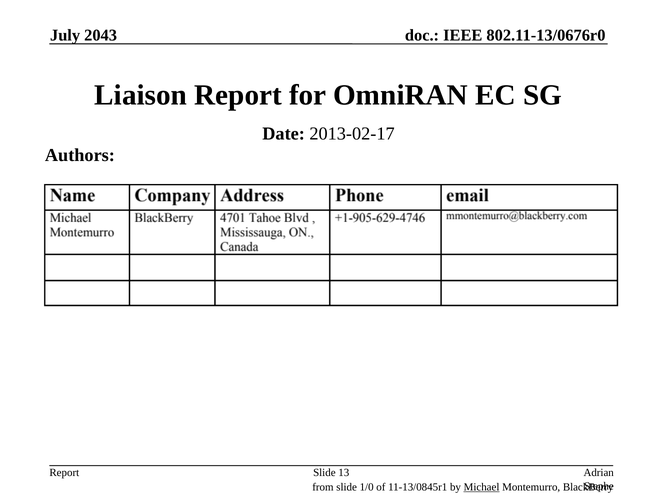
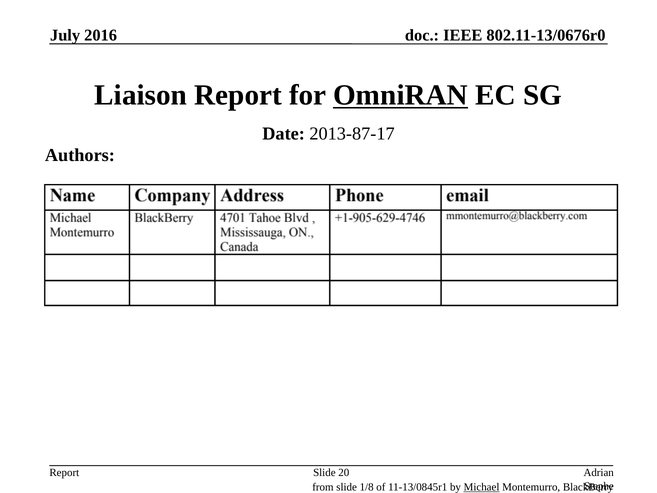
2043: 2043 -> 2016
OmniRAN underline: none -> present
2013-02-17: 2013-02-17 -> 2013-87-17
13: 13 -> 20
1/0: 1/0 -> 1/8
